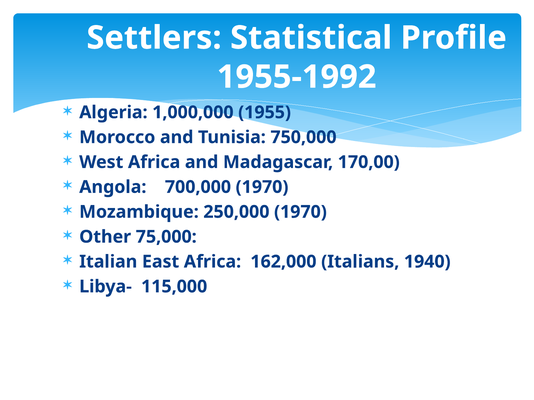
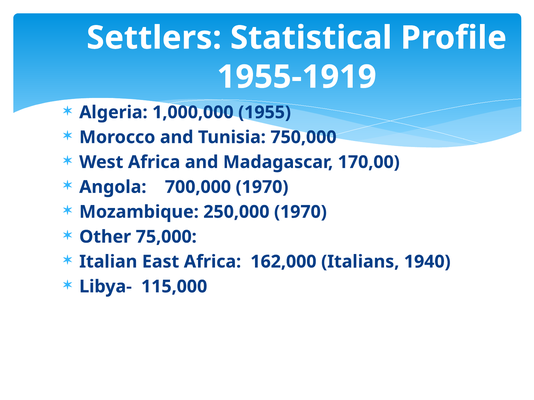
1955-1992: 1955-1992 -> 1955-1919
